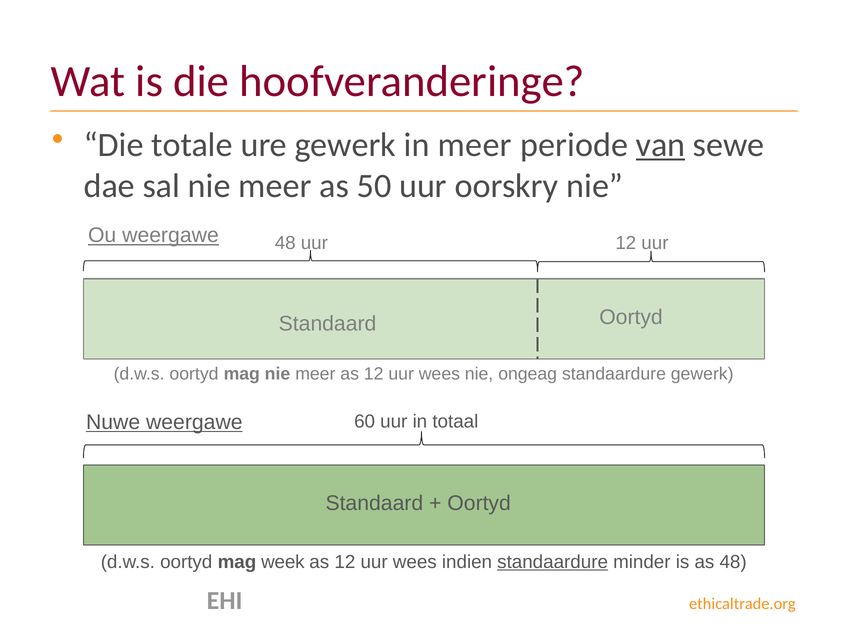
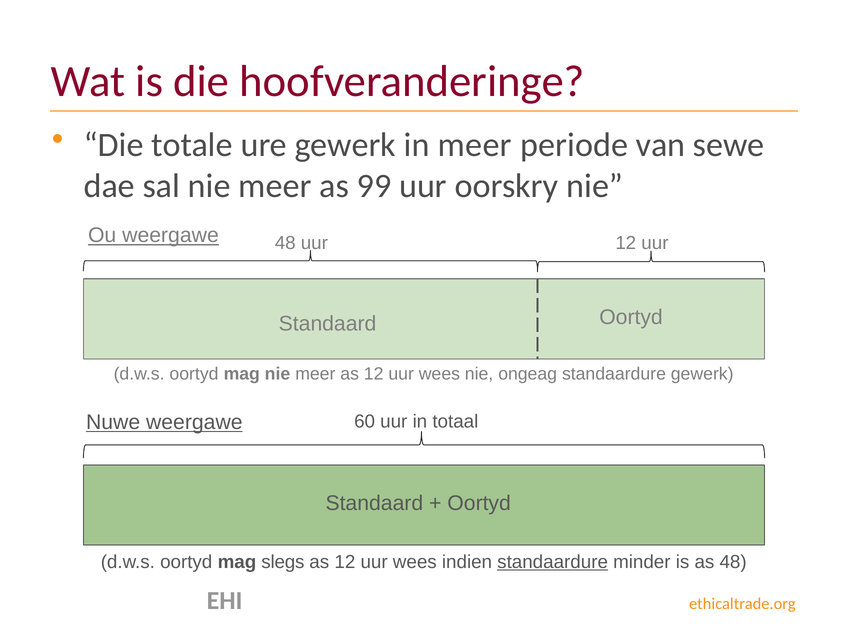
van underline: present -> none
50: 50 -> 99
week: week -> slegs
